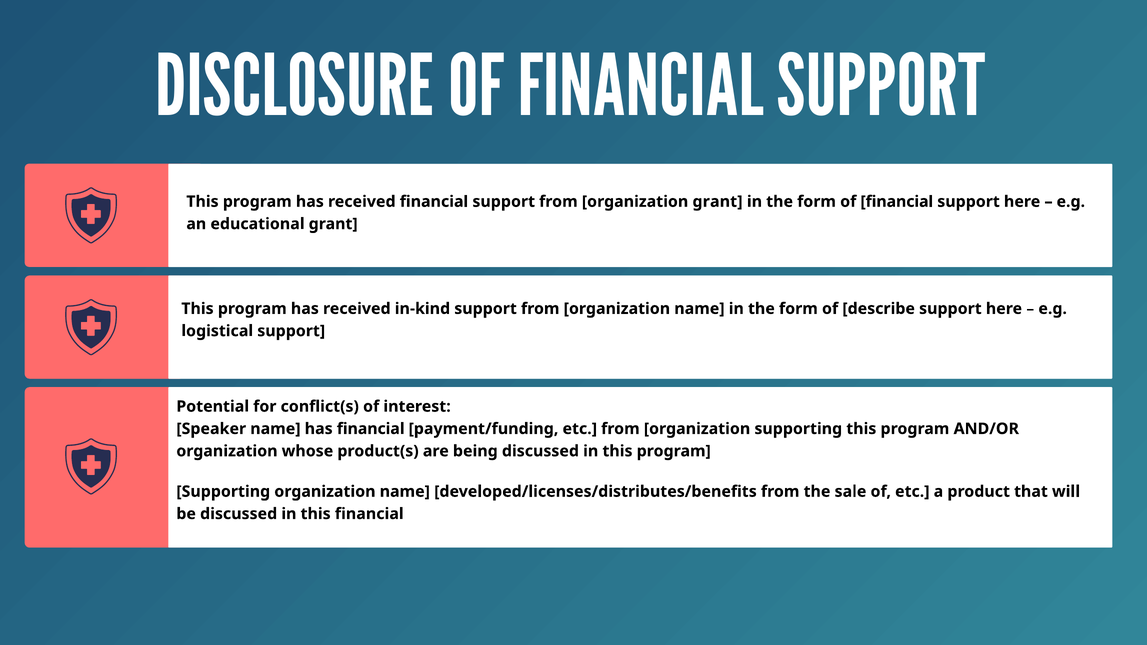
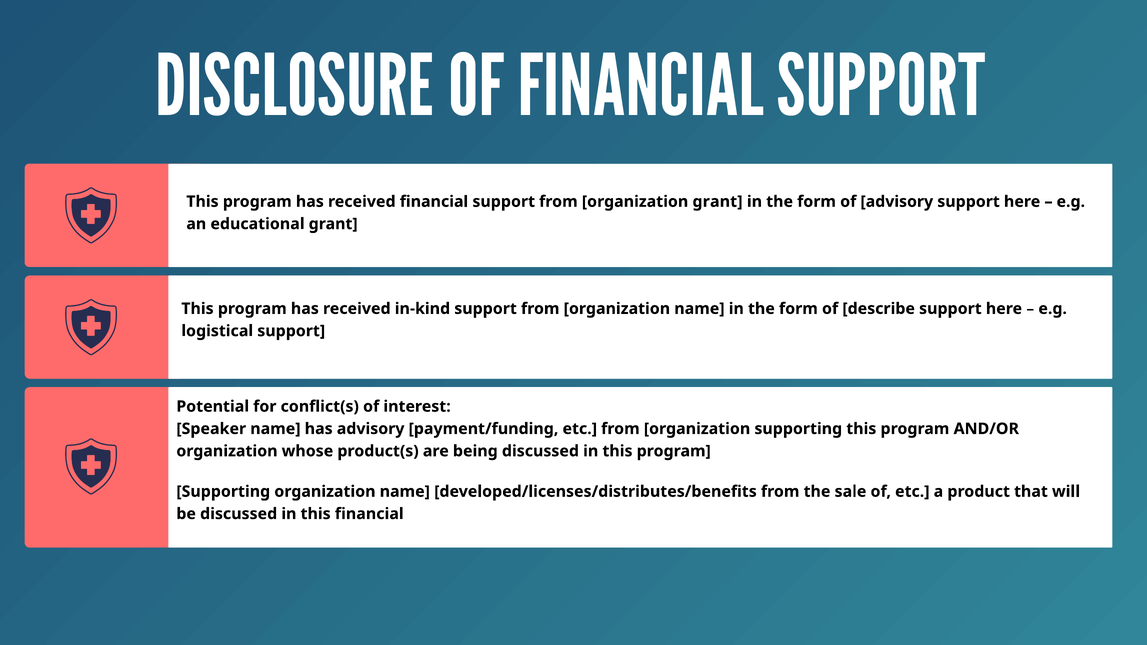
form of financial: financial -> advisory
has financial: financial -> advisory
